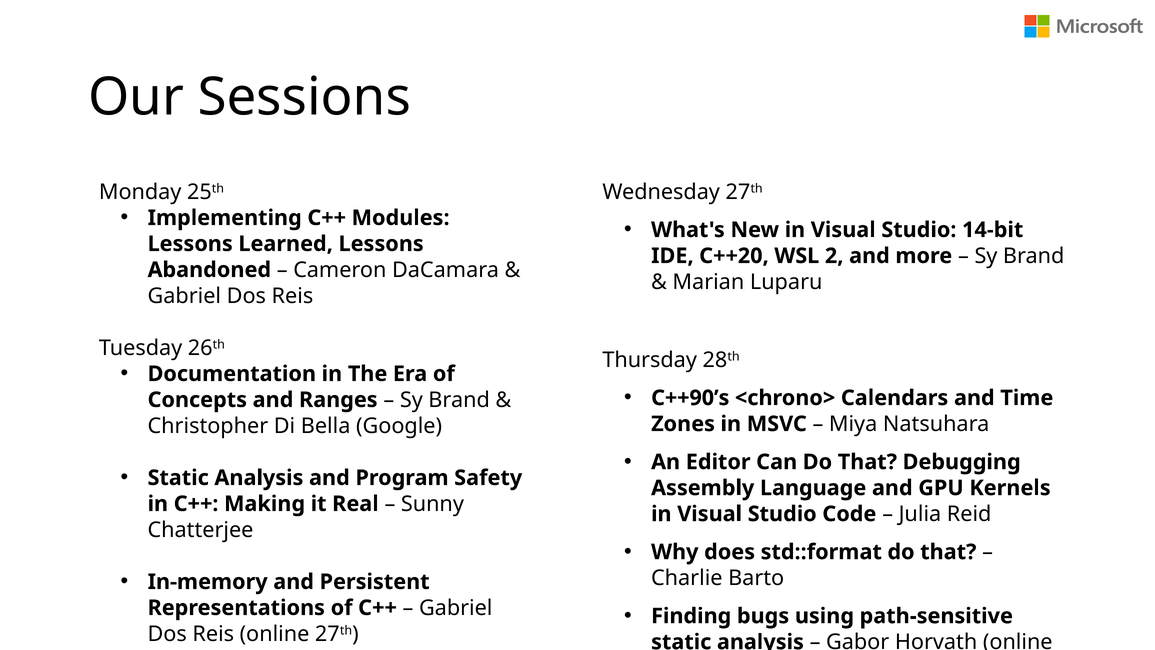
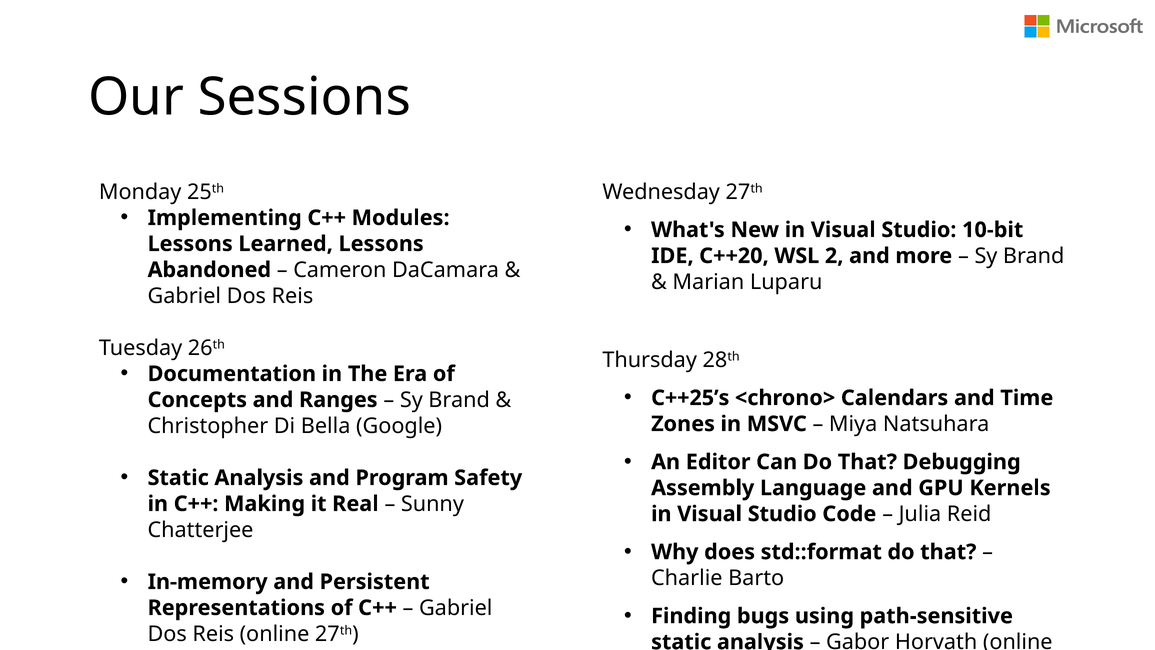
14-bit: 14-bit -> 10-bit
C++90’s: C++90’s -> C++25’s
